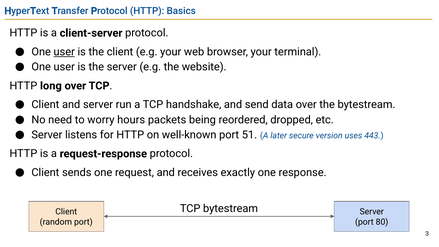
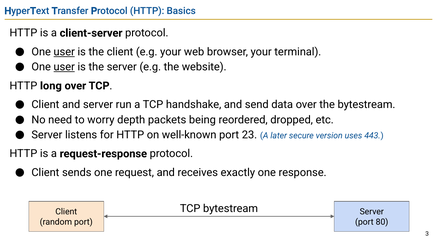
user at (64, 67) underline: none -> present
hours: hours -> depth
51: 51 -> 23
